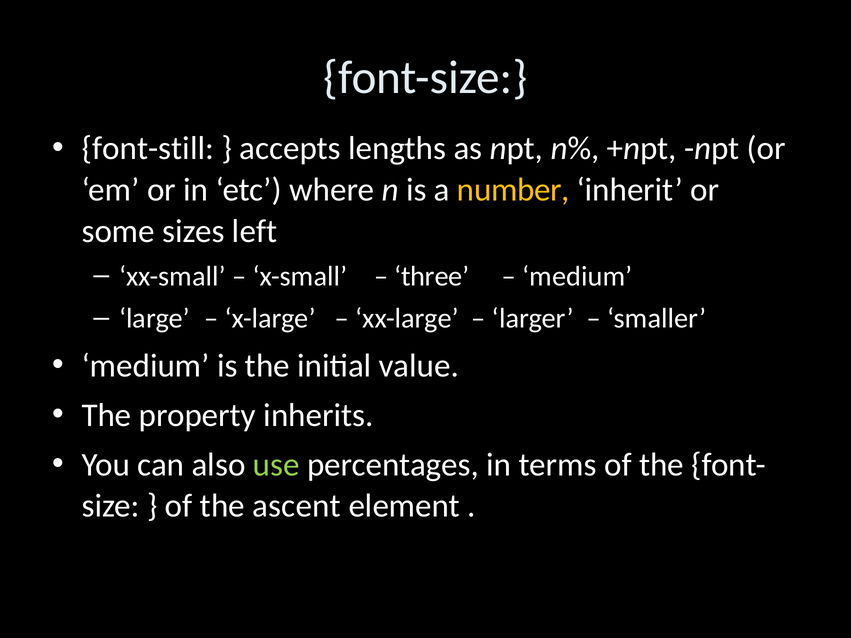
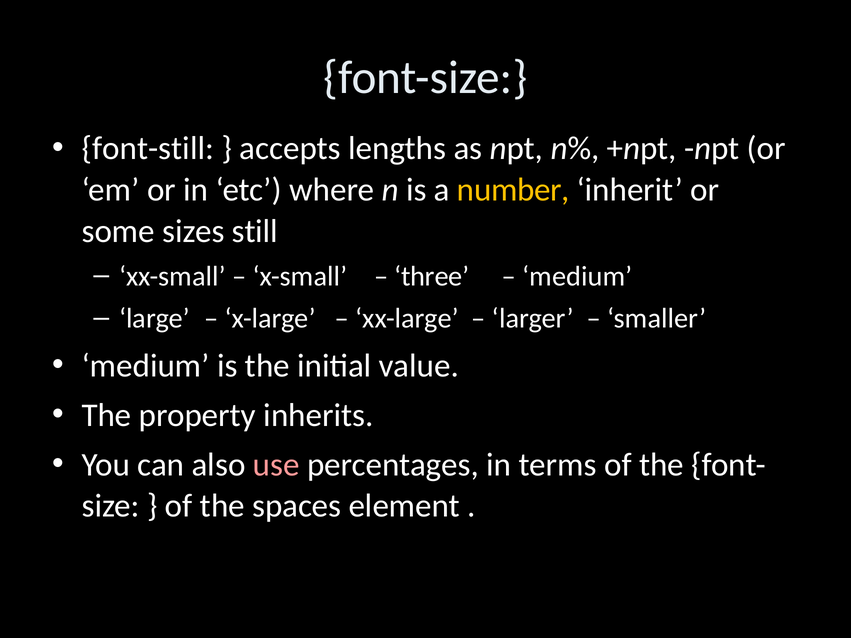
left: left -> still
use colour: light green -> pink
ascent: ascent -> spaces
